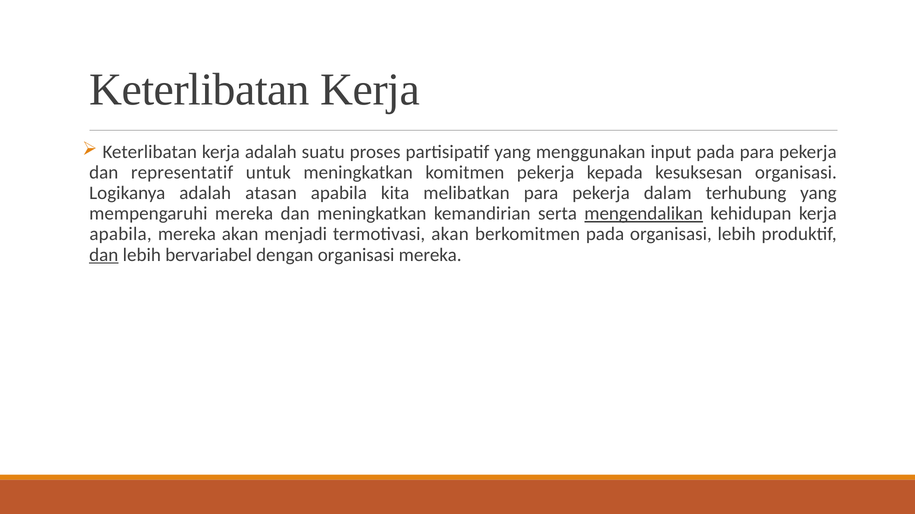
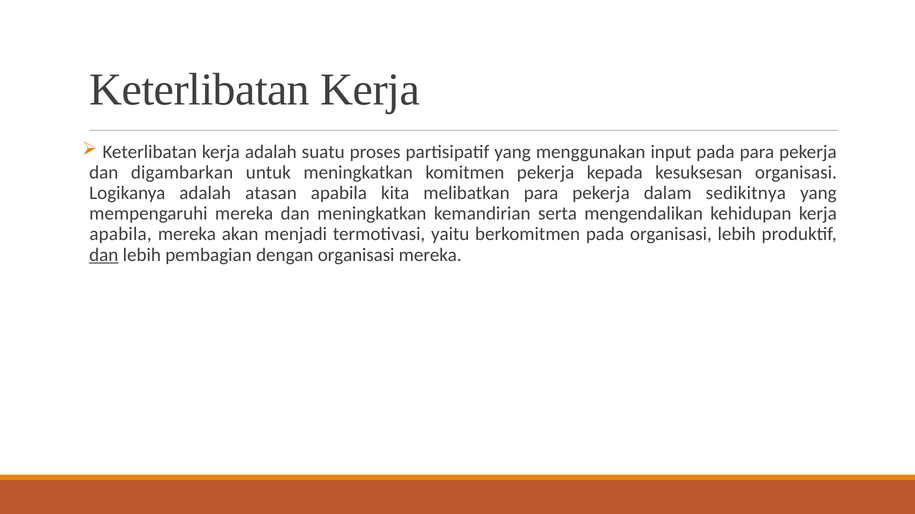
representatif: representatif -> digambarkan
terhubung: terhubung -> sedikitnya
mengendalikan underline: present -> none
termotivasi akan: akan -> yaitu
bervariabel: bervariabel -> pembagian
